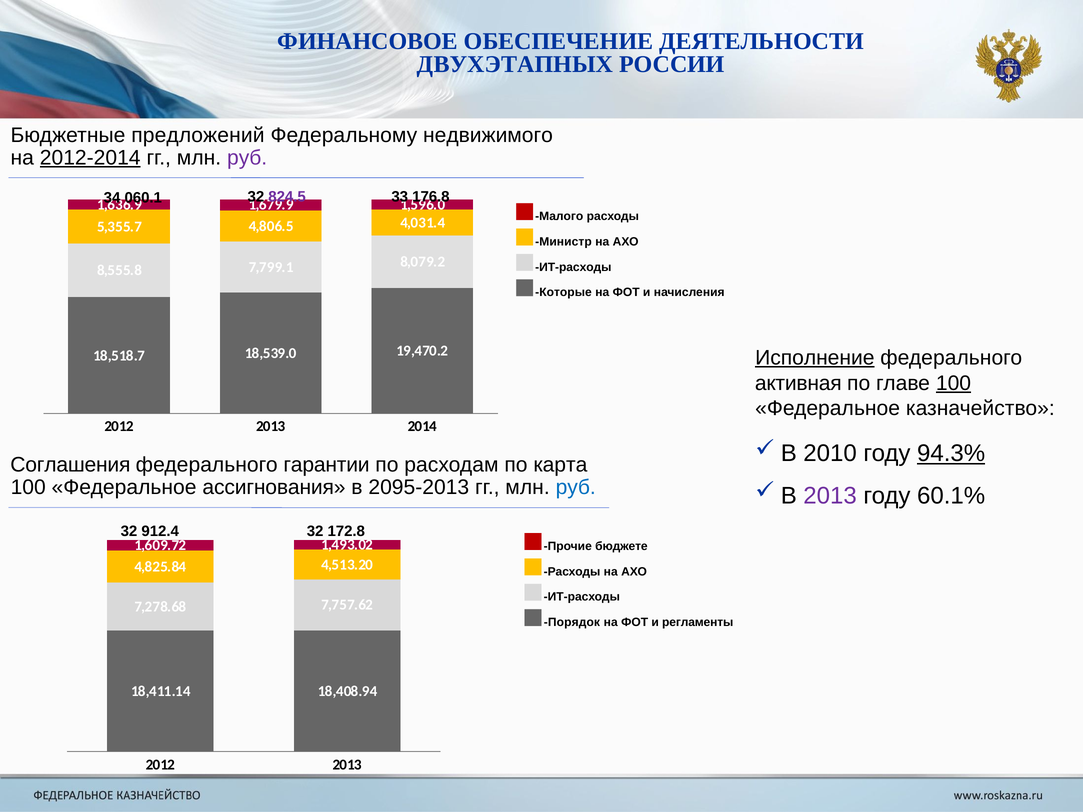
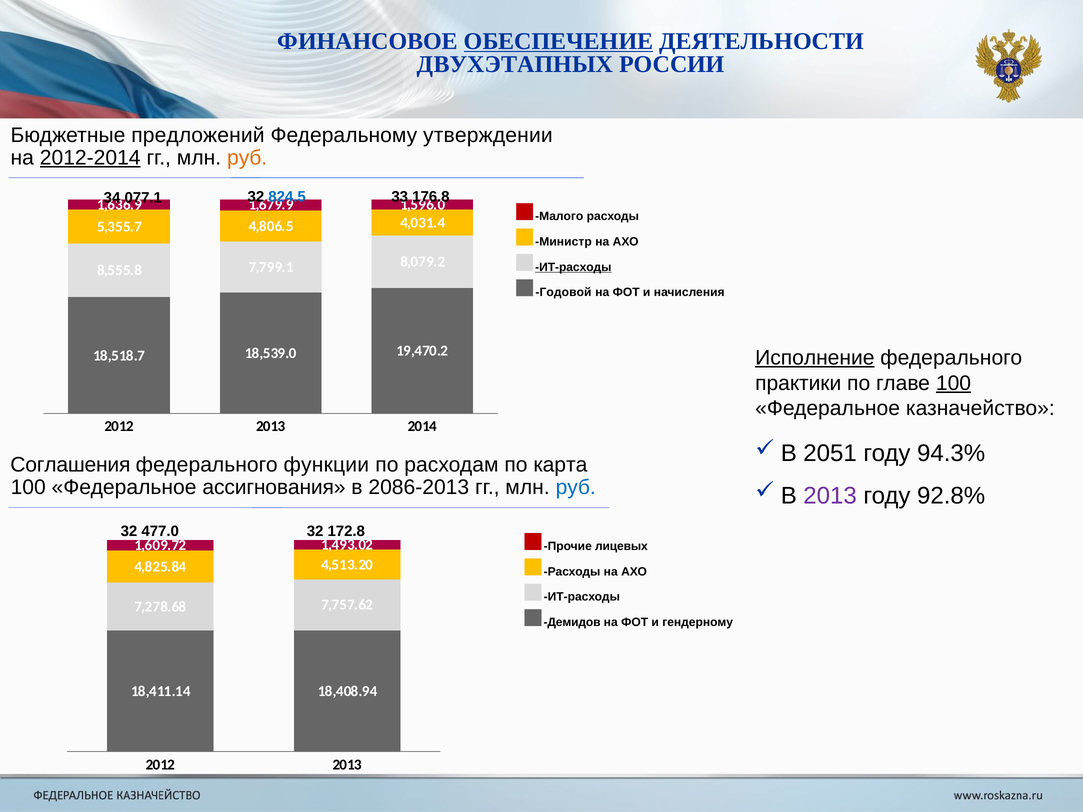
ОБЕСПЕЧЕНИЕ underline: none -> present
недвижимого: недвижимого -> утверждении
руб at (247, 158) colour: purple -> orange
060.1: 060.1 -> 077.1
824.5 colour: purple -> blue
ИТ-расходы at (573, 267) underline: none -> present
Которые: Которые -> Годовой
активная: активная -> практики
2010: 2010 -> 2051
94.3% underline: present -> none
гарантии: гарантии -> функции
2095-2013: 2095-2013 -> 2086-2013
60.1%: 60.1% -> 92.8%
912.4: 912.4 -> 477.0
бюджете: бюджете -> лицевых
Порядок: Порядок -> Демидов
регламенты: регламенты -> гендерному
